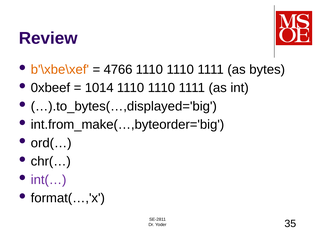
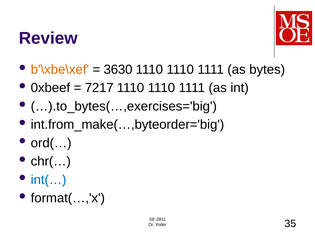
4766: 4766 -> 3630
1014: 1014 -> 7217
…).to_bytes(…,displayed='big: …).to_bytes(…,displayed='big -> …).to_bytes(…,exercises='big
int(… colour: purple -> blue
